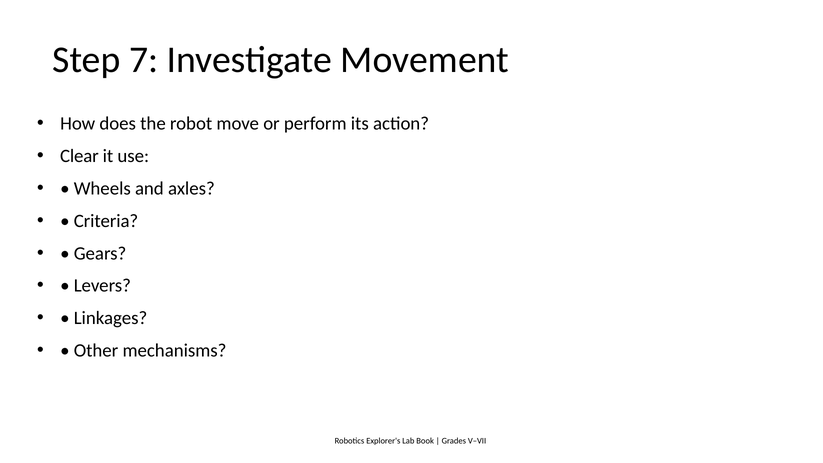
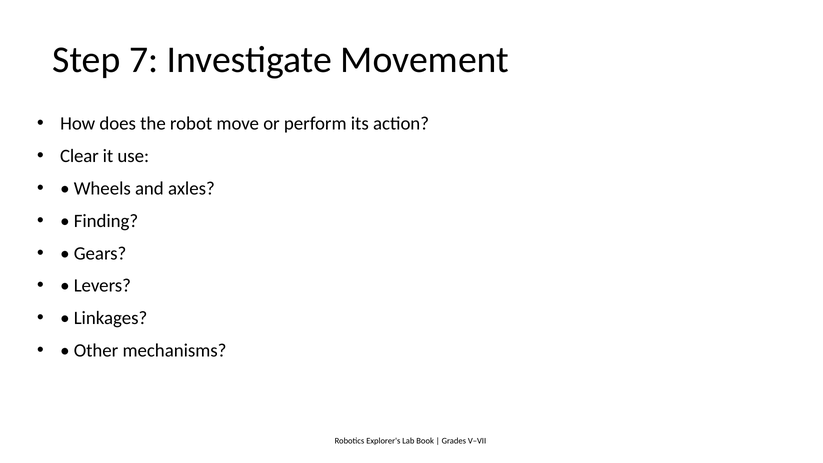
Criteria: Criteria -> Finding
